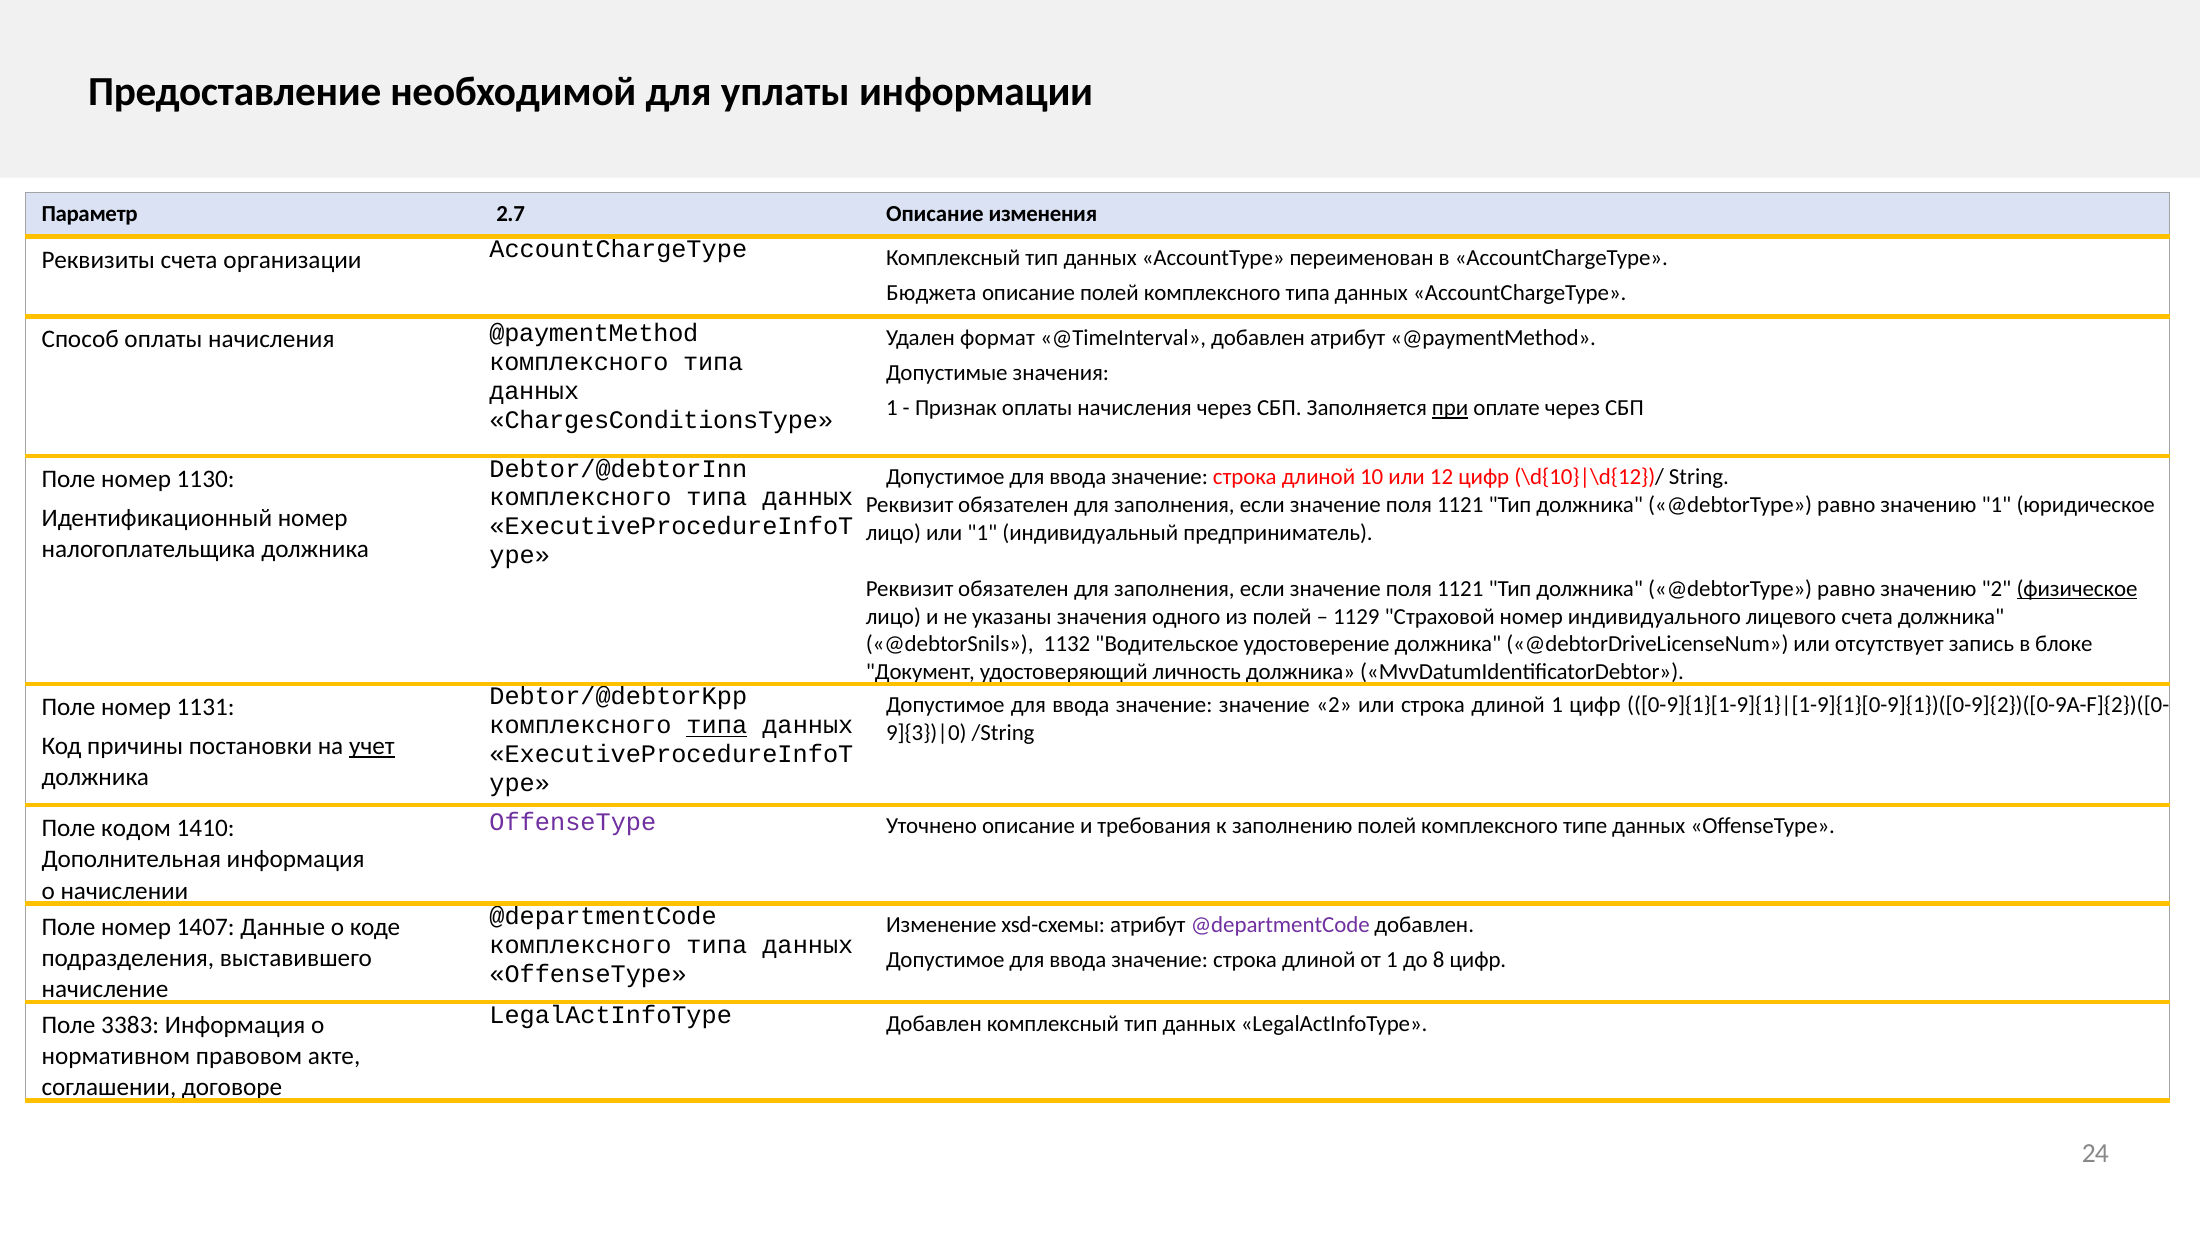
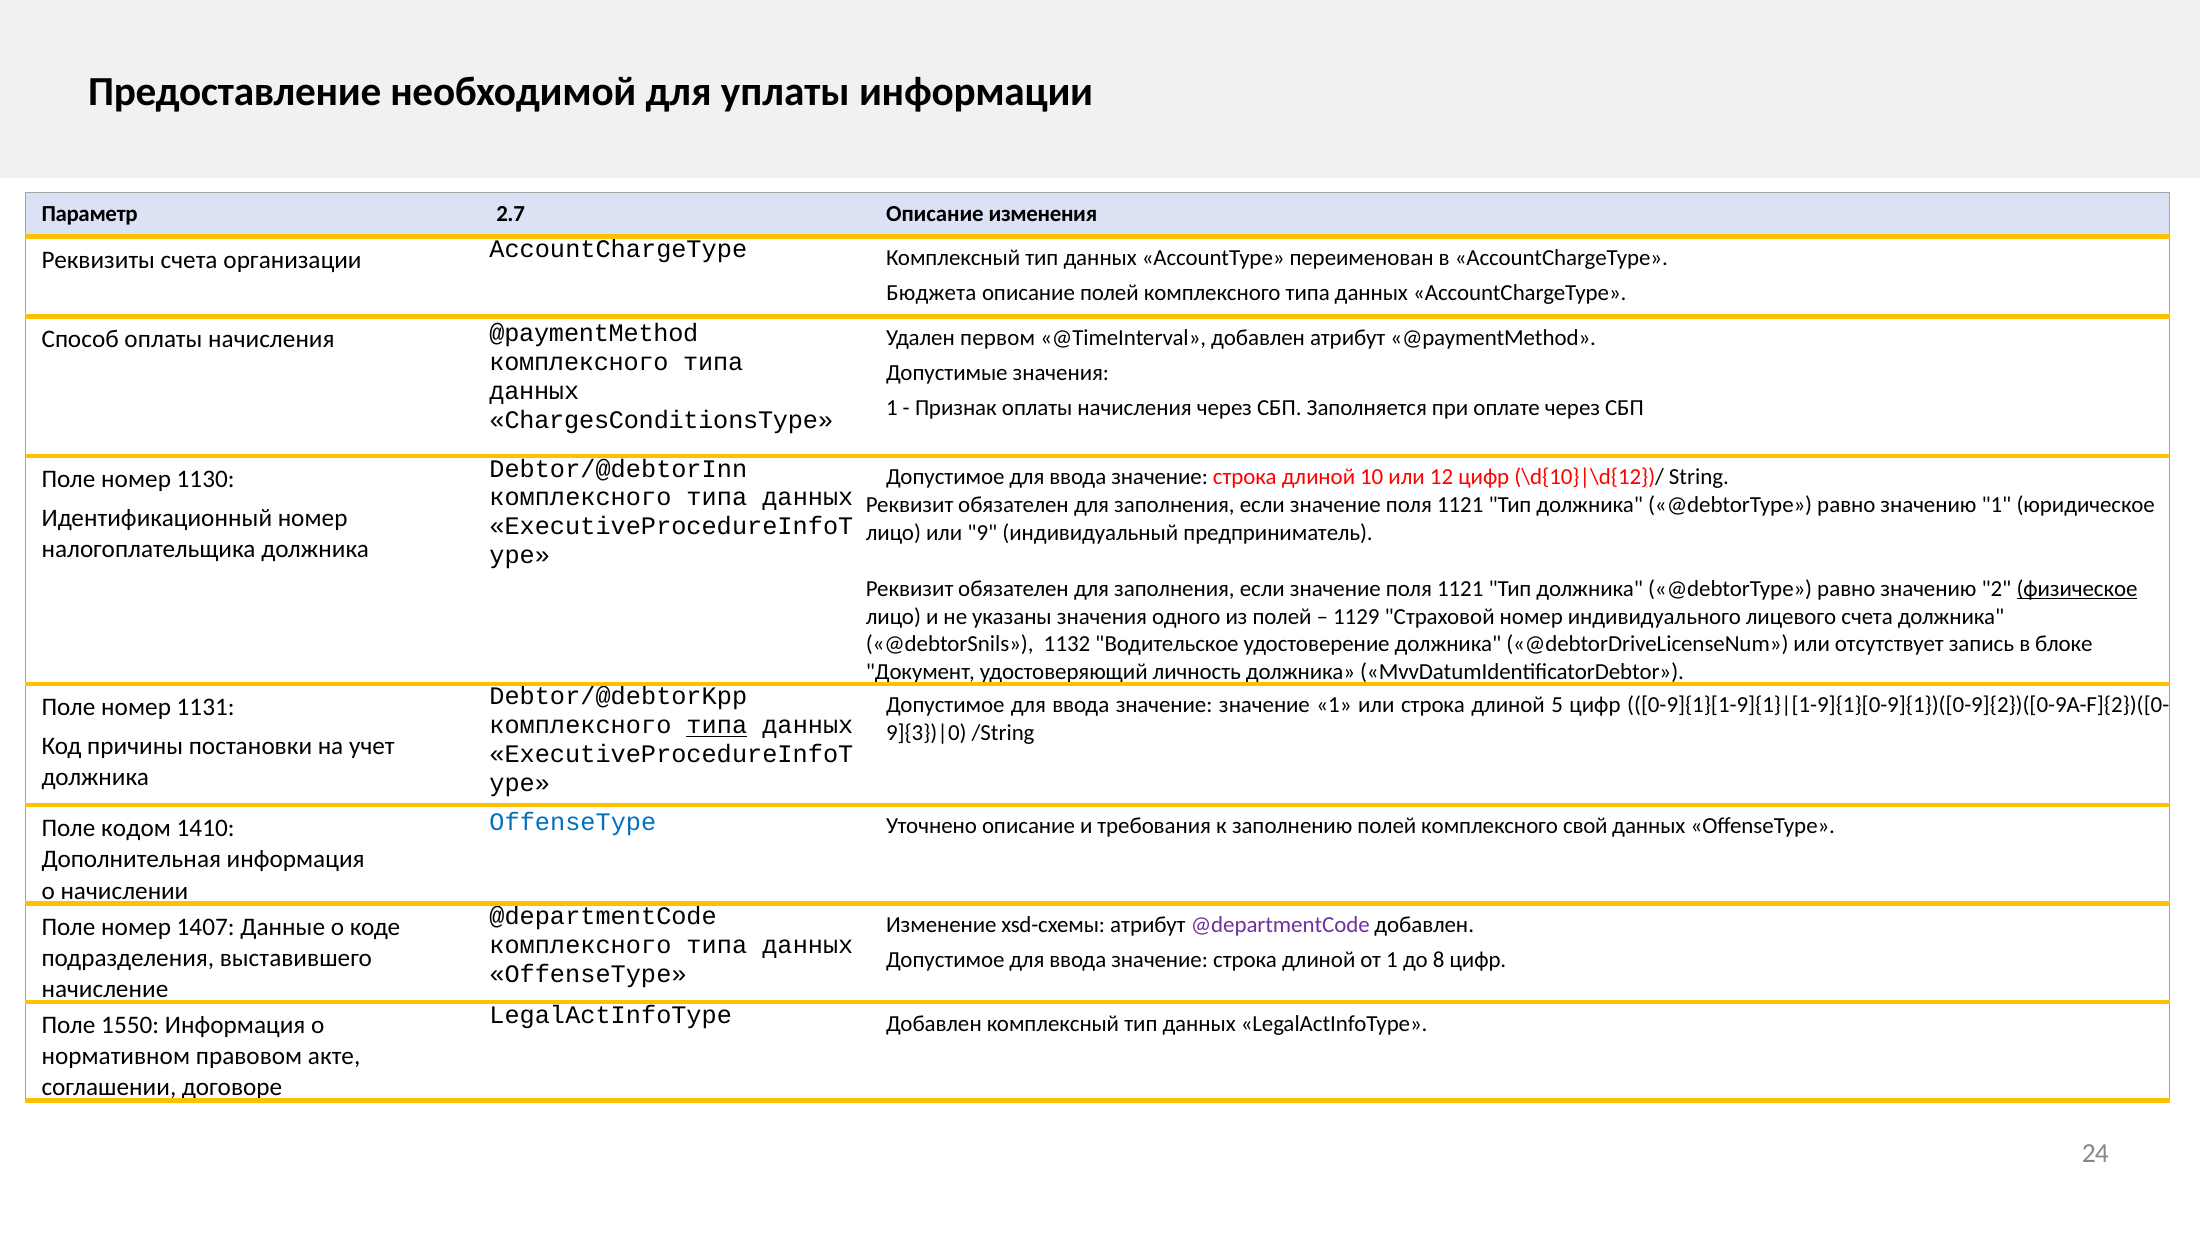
формат: формат -> первом
при underline: present -> none
или 1: 1 -> 9
значение 2: 2 -> 1
длиной 1: 1 -> 5
учет underline: present -> none
OffenseType at (573, 822) colour: purple -> blue
типе: типе -> свой
3383: 3383 -> 1550
